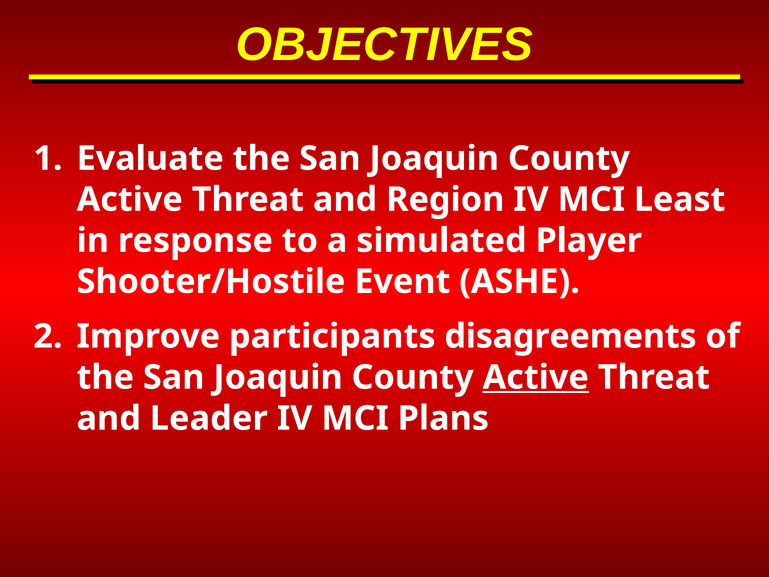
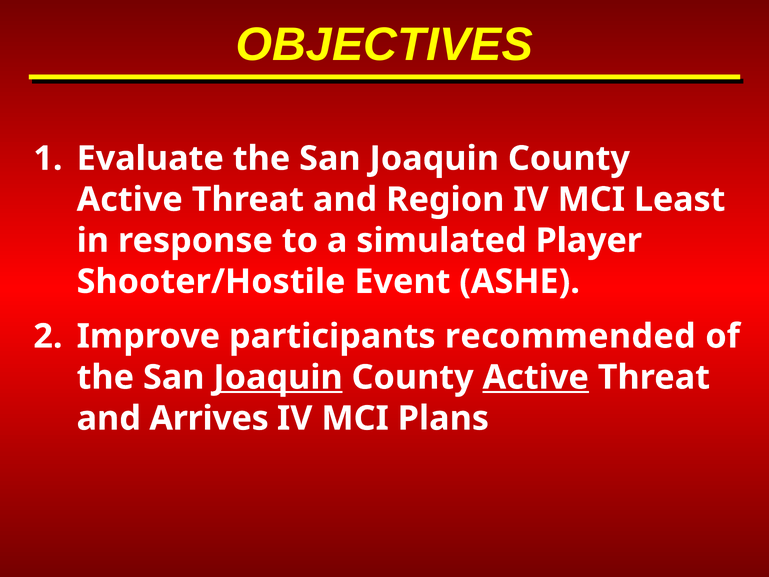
disagreements: disagreements -> recommended
Joaquin at (278, 377) underline: none -> present
Leader: Leader -> Arrives
